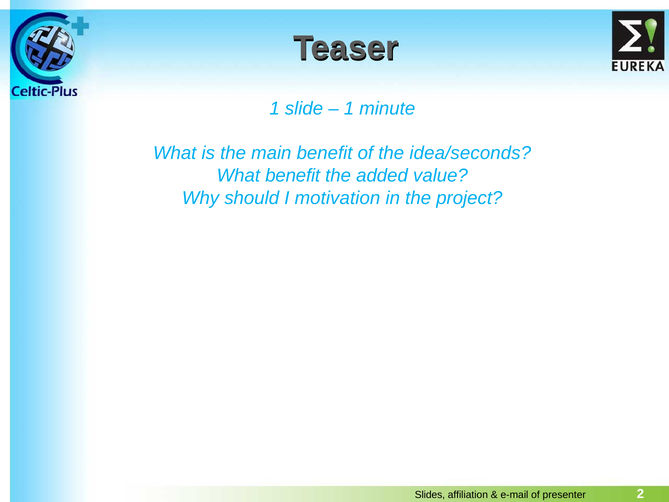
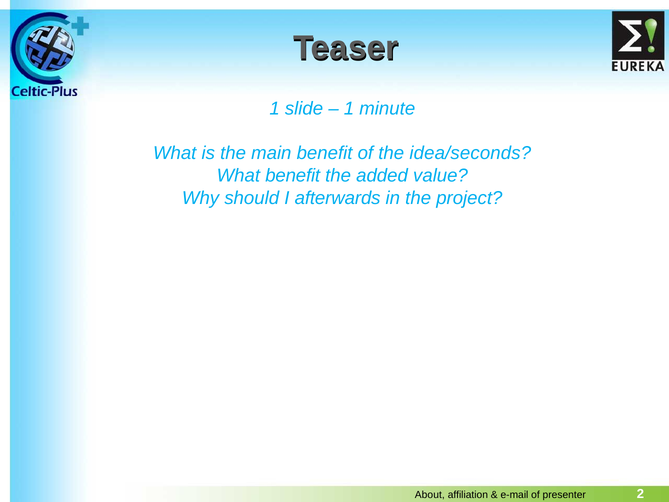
motivation: motivation -> afterwards
Slides: Slides -> About
